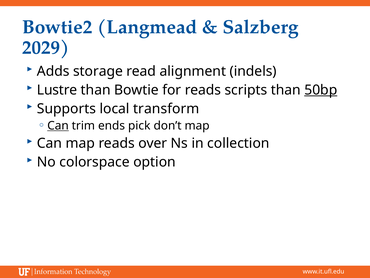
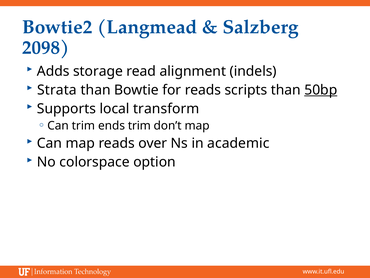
2029: 2029 -> 2098
Lustre: Lustre -> Strata
Can at (58, 125) underline: present -> none
ends pick: pick -> trim
collection: collection -> academic
